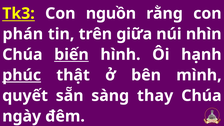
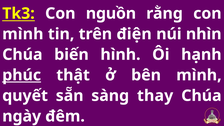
phán at (23, 34): phán -> mình
giữa: giữa -> điện
biến underline: present -> none
